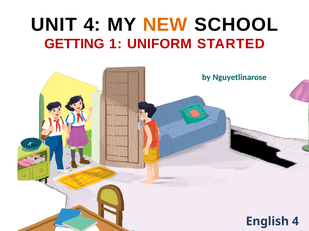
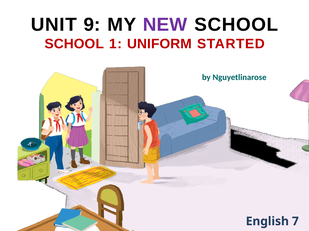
UNIT 4: 4 -> 9
NEW colour: orange -> purple
GETTING at (74, 44): GETTING -> SCHOOL
English 4: 4 -> 7
